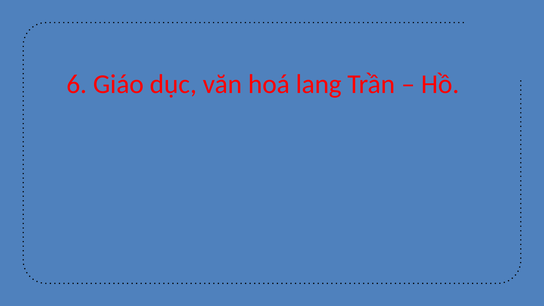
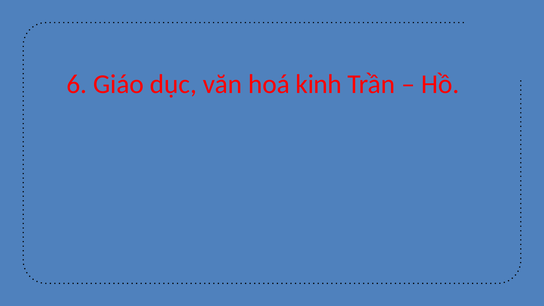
lang: lang -> kinh
